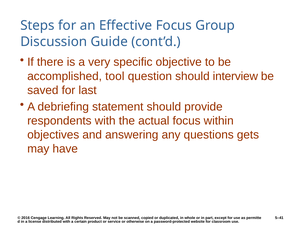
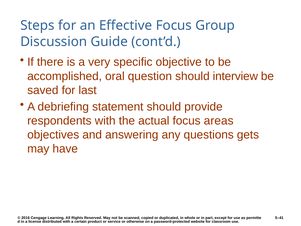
tool: tool -> oral
within: within -> areas
